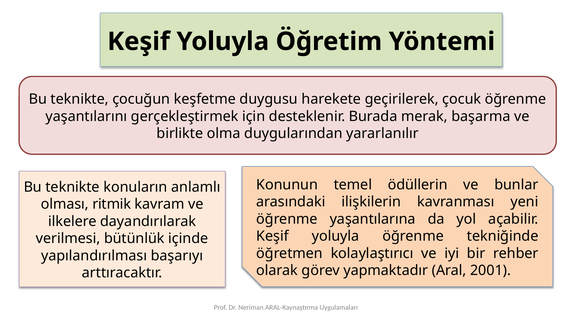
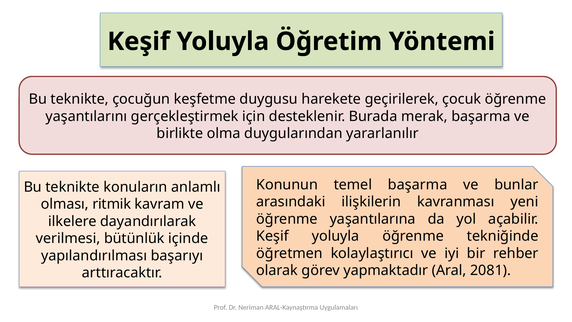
temel ödüllerin: ödüllerin -> başarma
2001: 2001 -> 2081
